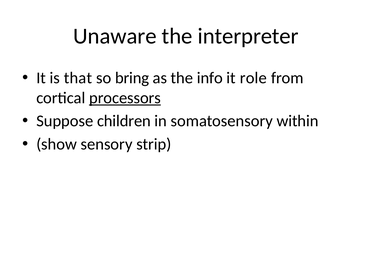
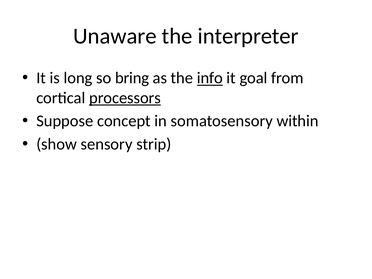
that: that -> long
info underline: none -> present
role: role -> goal
children: children -> concept
